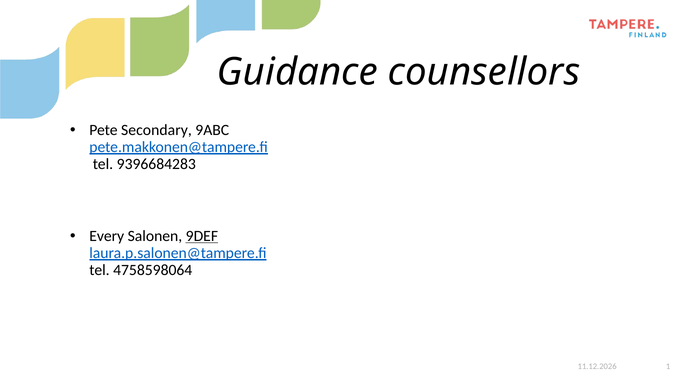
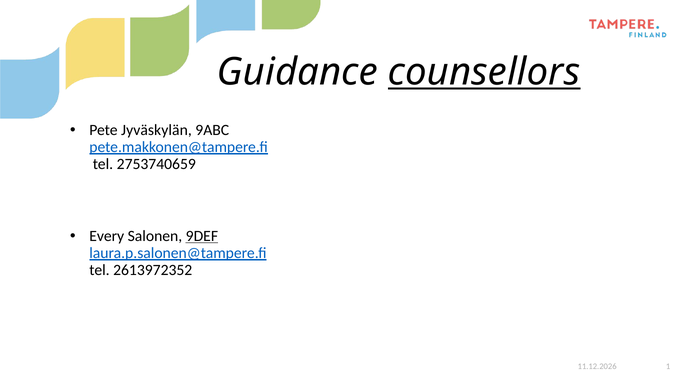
counsellors underline: none -> present
Secondary: Secondary -> Jyväskylän
9396684283: 9396684283 -> 2753740659
4758598064: 4758598064 -> 2613972352
